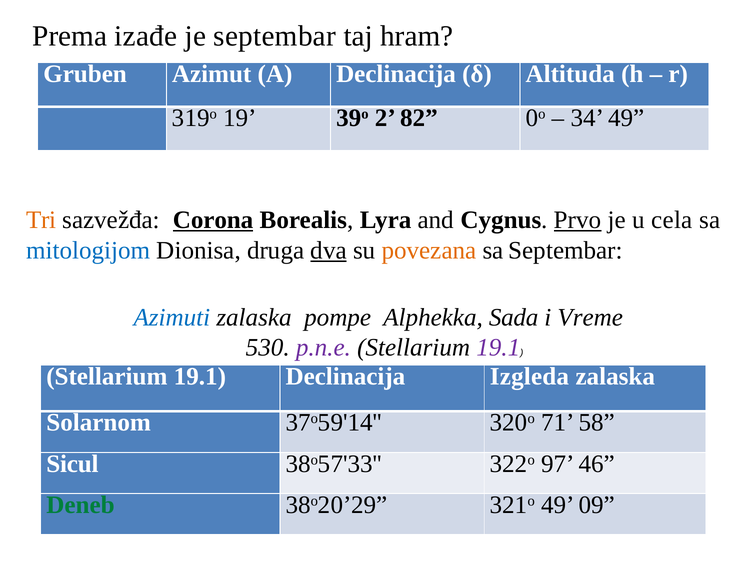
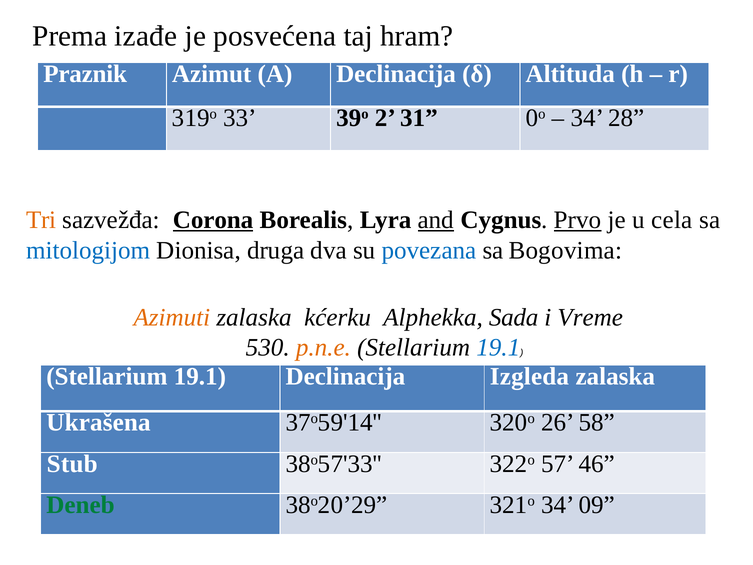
je septembar: septembar -> posvećena
Gruben: Gruben -> Praznik
19: 19 -> 33
82: 82 -> 31
34 49: 49 -> 28
and underline: none -> present
dva underline: present -> none
povezana colour: orange -> blue
sa Septembar: Septembar -> Bogovima
Azimuti colour: blue -> orange
pompe: pompe -> kćerku
p.n.e colour: purple -> orange
19.1 at (498, 347) colour: purple -> blue
Solarnom: Solarnom -> Ukrašena
71: 71 -> 26
Sicul: Sicul -> Stub
97: 97 -> 57
321o 49: 49 -> 34
